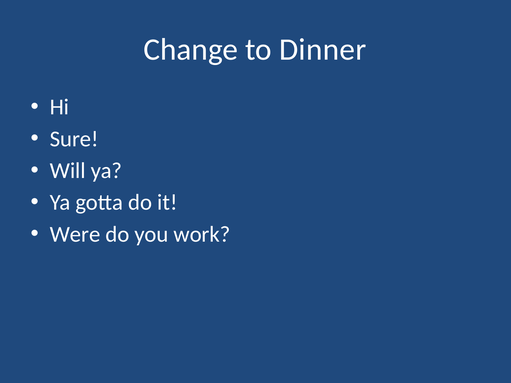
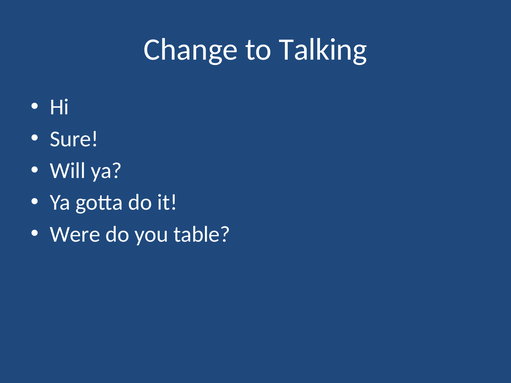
Dinner: Dinner -> Talking
work: work -> table
